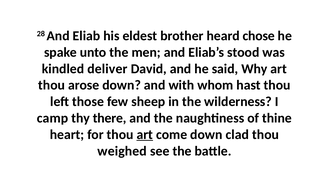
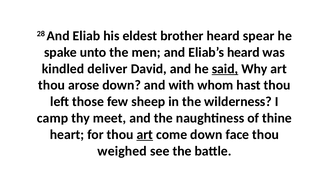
chose: chose -> spear
Eliab’s stood: stood -> heard
said underline: none -> present
there: there -> meet
clad: clad -> face
